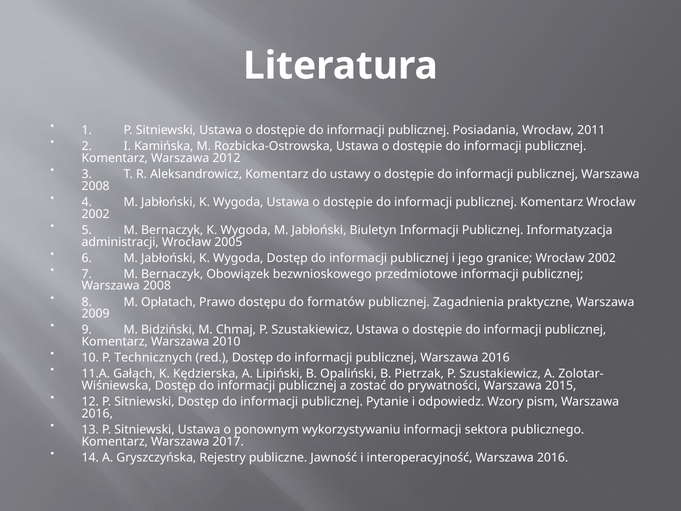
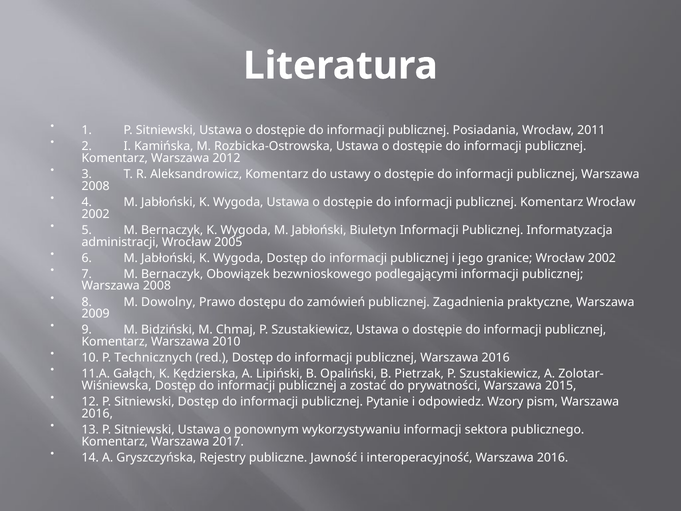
przedmiotowe: przedmiotowe -> podlegającymi
Opłatach: Opłatach -> Dowolny
formatów: formatów -> zamówień
